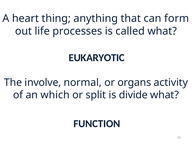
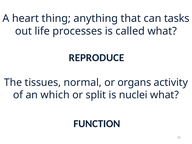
form: form -> tasks
EUKARYOTIC: EUKARYOTIC -> REPRODUCE
involve: involve -> tissues
divide: divide -> nuclei
